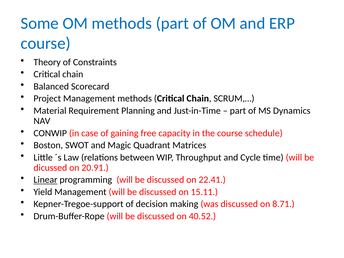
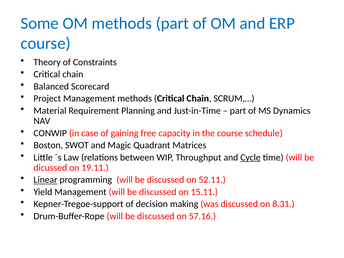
Cycle underline: none -> present
20.91: 20.91 -> 19.11
22.41: 22.41 -> 52.11
8.71: 8.71 -> 8.31
40.52: 40.52 -> 57.16
